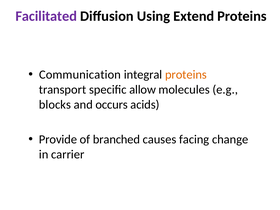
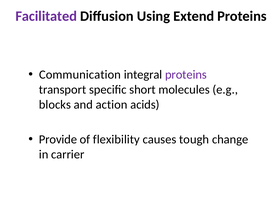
proteins at (186, 75) colour: orange -> purple
allow: allow -> short
occurs: occurs -> action
branched: branched -> flexibility
facing: facing -> tough
